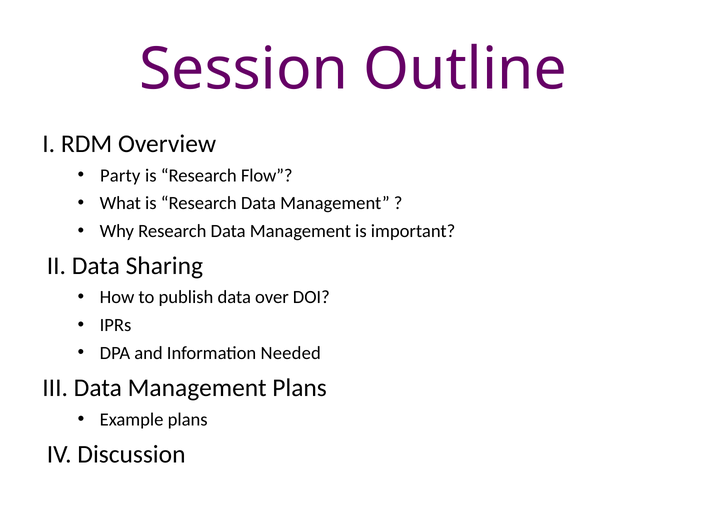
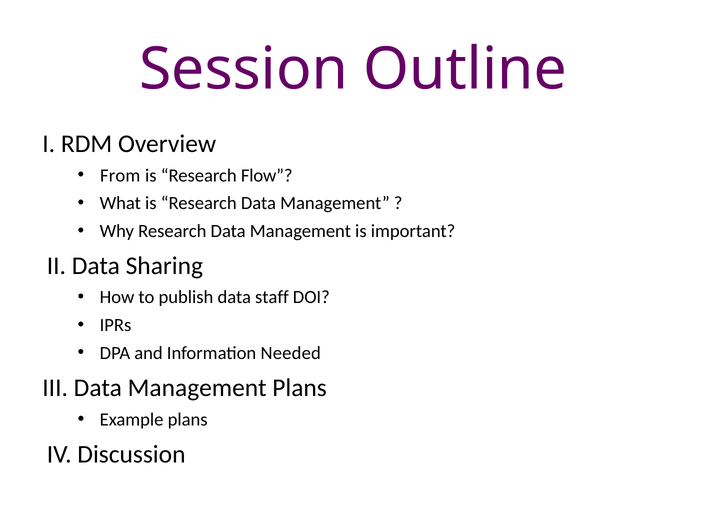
Party: Party -> From
over: over -> staff
